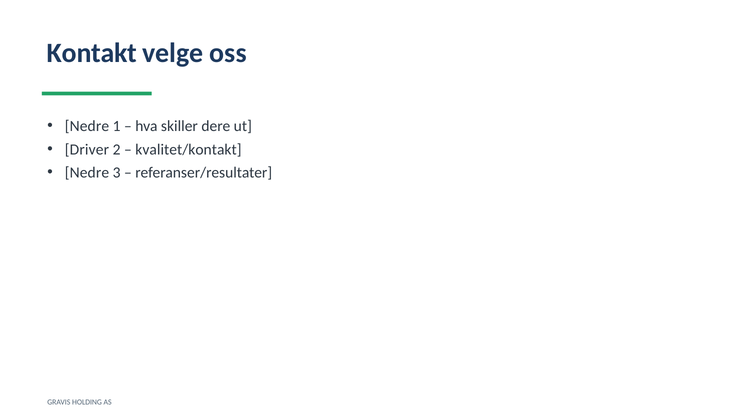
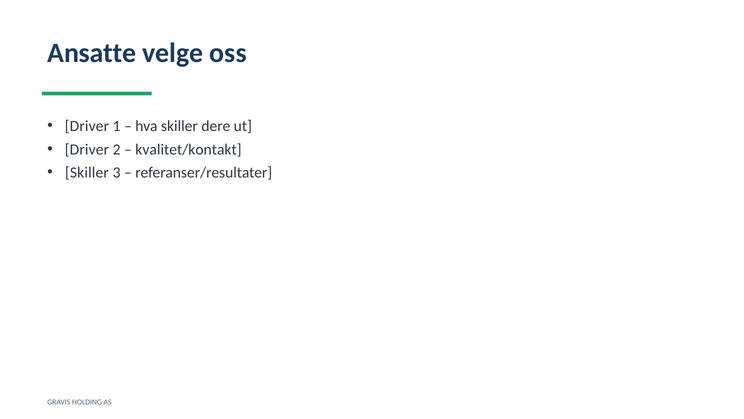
Kontakt: Kontakt -> Ansatte
Nedre at (87, 126): Nedre -> Driver
Nedre at (87, 173): Nedre -> Skiller
